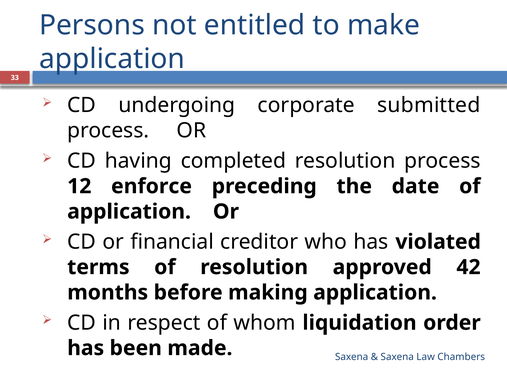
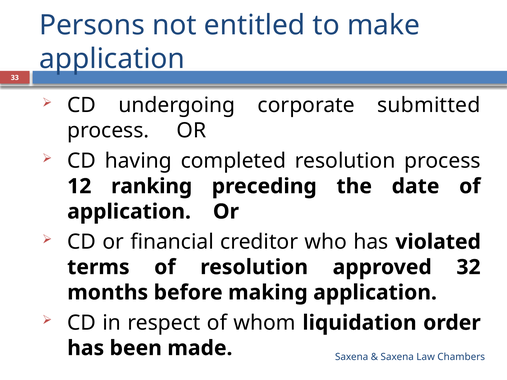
enforce: enforce -> ranking
42: 42 -> 32
